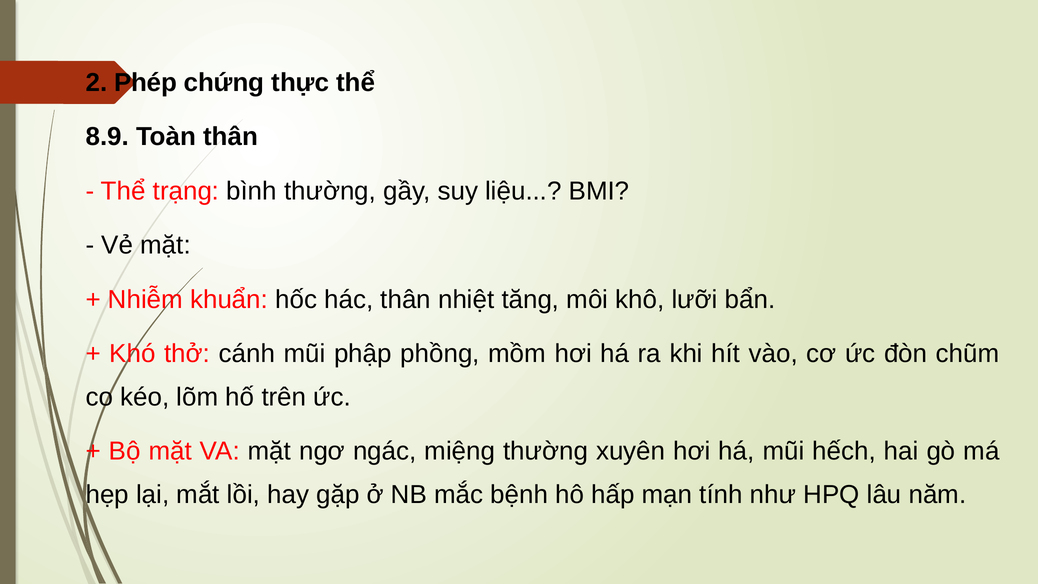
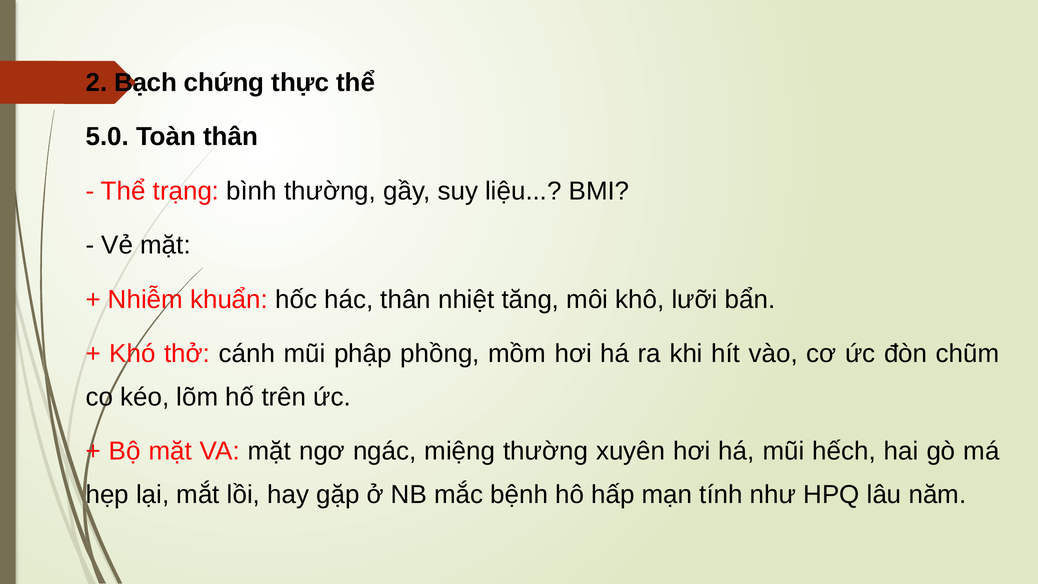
Phép: Phép -> Bạch
8.9: 8.9 -> 5.0
